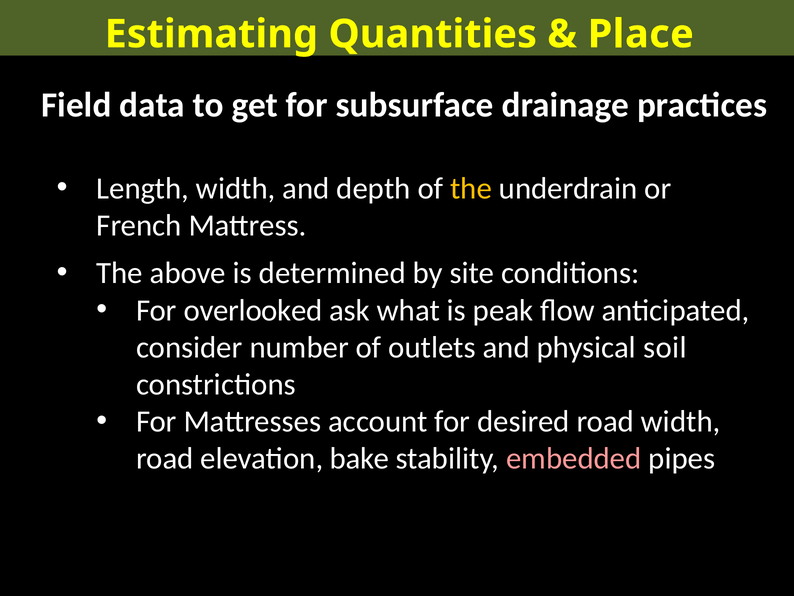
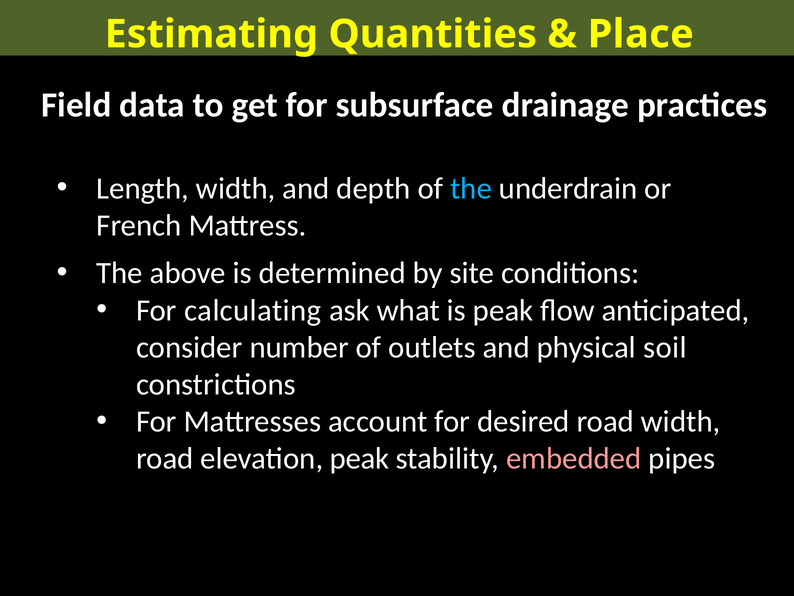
the at (471, 188) colour: yellow -> light blue
overlooked: overlooked -> calculating
elevation bake: bake -> peak
